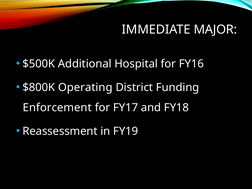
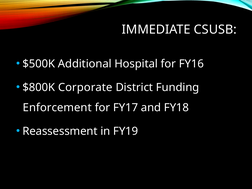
MAJOR: MAJOR -> CSUSB
Operating: Operating -> Corporate
